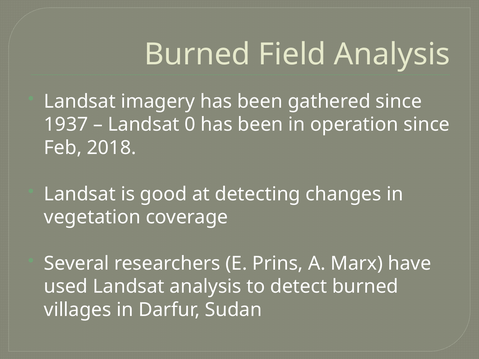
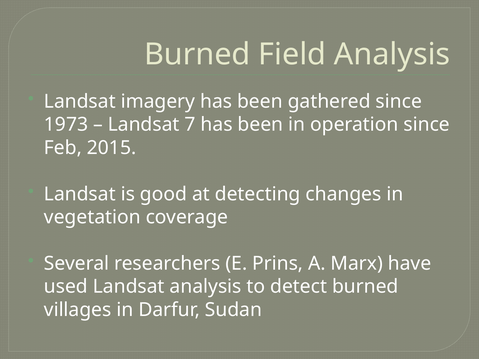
1937: 1937 -> 1973
0: 0 -> 7
2018: 2018 -> 2015
